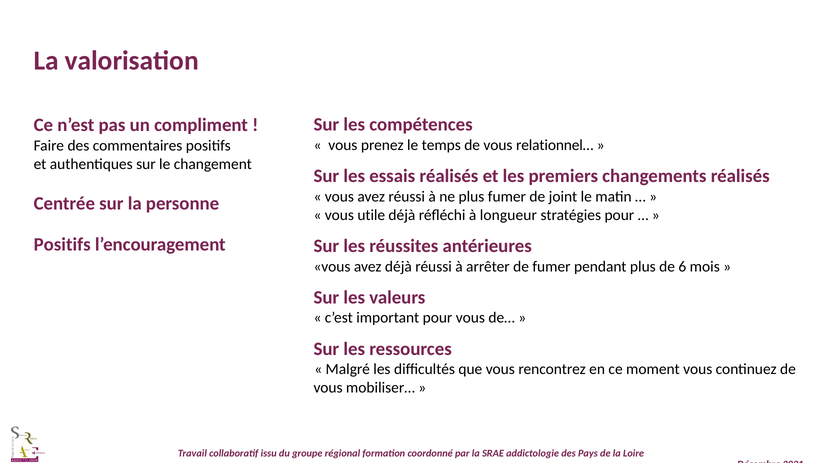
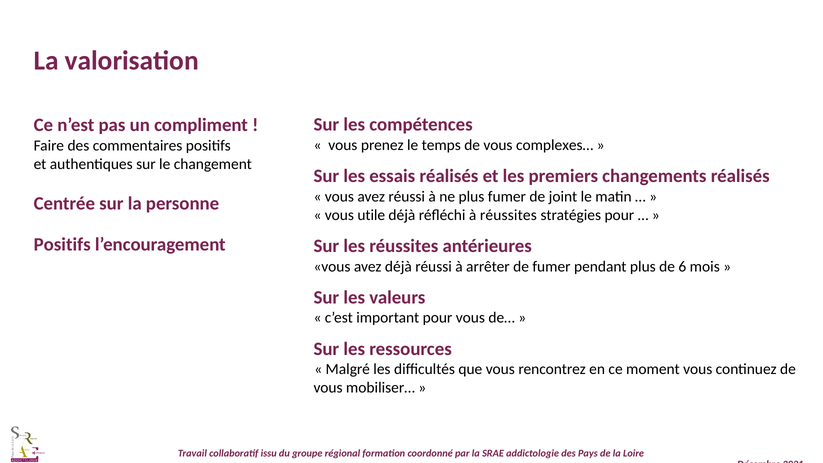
relationnel…: relationnel… -> complexes…
à longueur: longueur -> réussites
